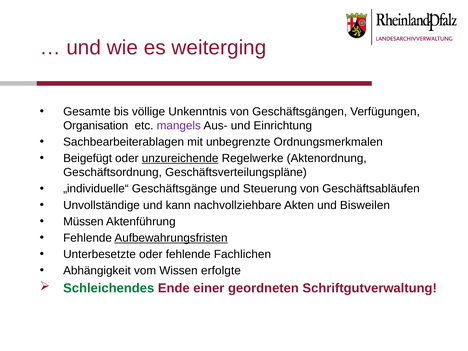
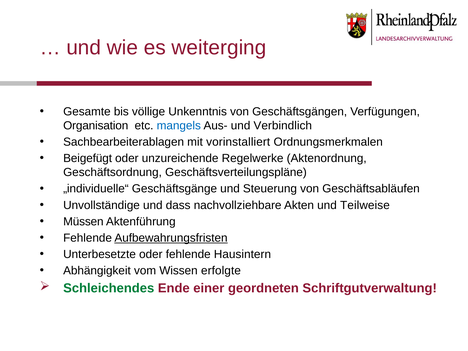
mangels colour: purple -> blue
Einrichtung: Einrichtung -> Verbindlich
unbegrenzte: unbegrenzte -> vorinstalliert
unzureichende underline: present -> none
kann: kann -> dass
Bisweilen: Bisweilen -> Teilweise
Fachlichen: Fachlichen -> Hausintern
